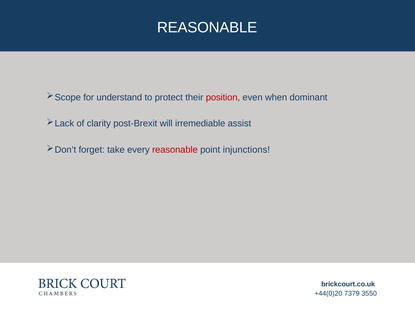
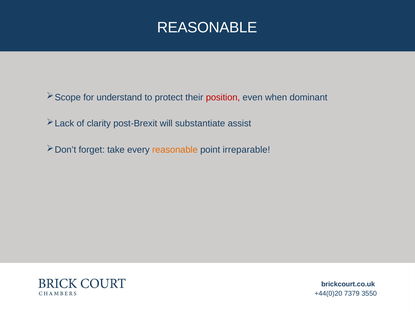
irremediable: irremediable -> substantiate
reasonable at (175, 150) colour: red -> orange
injunctions: injunctions -> irreparable
